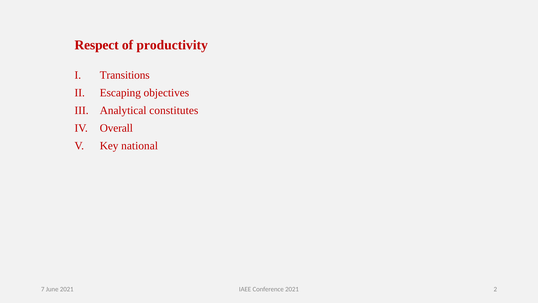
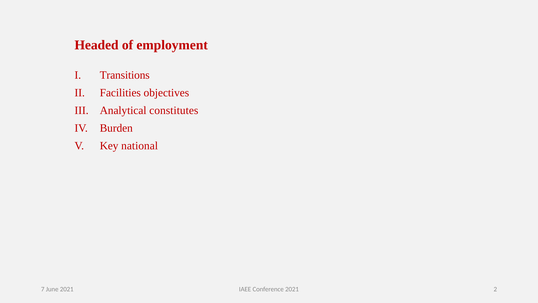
Respect: Respect -> Headed
productivity: productivity -> employment
Escaping: Escaping -> Facilities
Overall: Overall -> Burden
